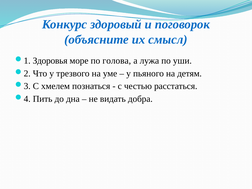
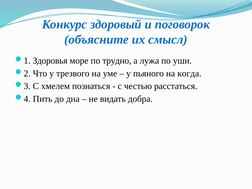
голова: голова -> трудно
детям: детям -> когда
